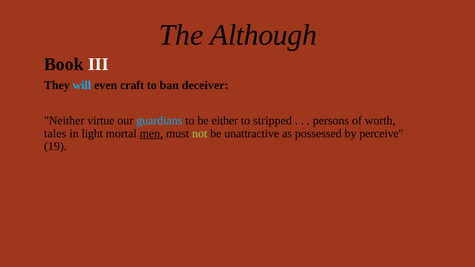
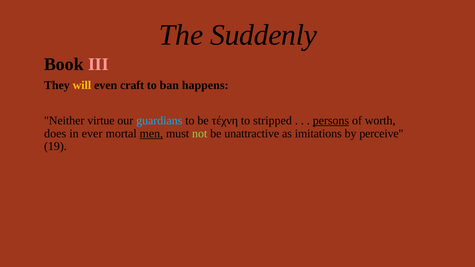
Although: Although -> Suddenly
III colour: white -> pink
will colour: light blue -> yellow
deceiver: deceiver -> happens
either: either -> τέχνη
persons underline: none -> present
tales: tales -> does
light: light -> ever
possessed: possessed -> imitations
